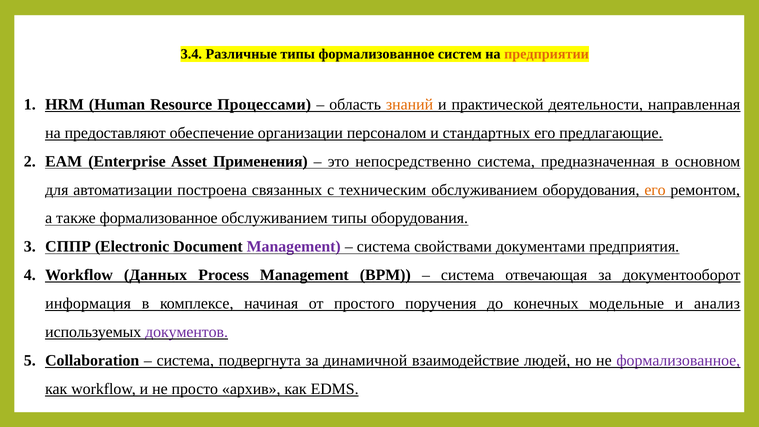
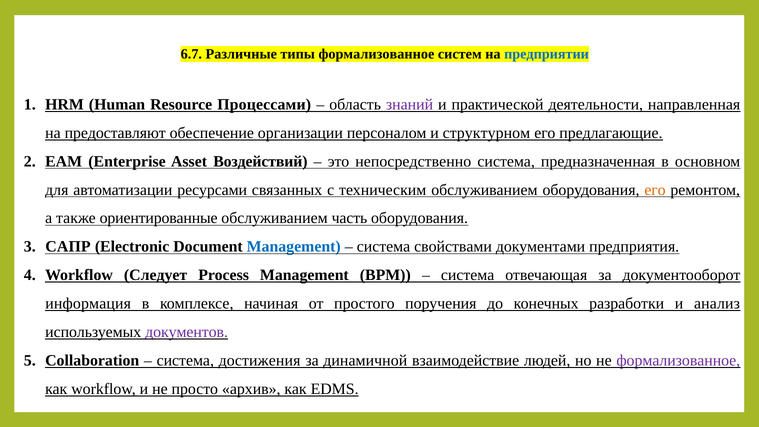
3.4: 3.4 -> 6.7
предприятии colour: orange -> blue
знаний colour: orange -> purple
стандартных: стандартных -> структурном
Применения: Применения -> Воздействий
построена: построена -> ресурсами
также формализованное: формализованное -> ориентированные
обслуживанием типы: типы -> часть
СППР: СППР -> САПР
Management at (294, 247) colour: purple -> blue
Данных: Данных -> Следует
модельные: модельные -> разработки
подвергнута: подвергнута -> достижения
